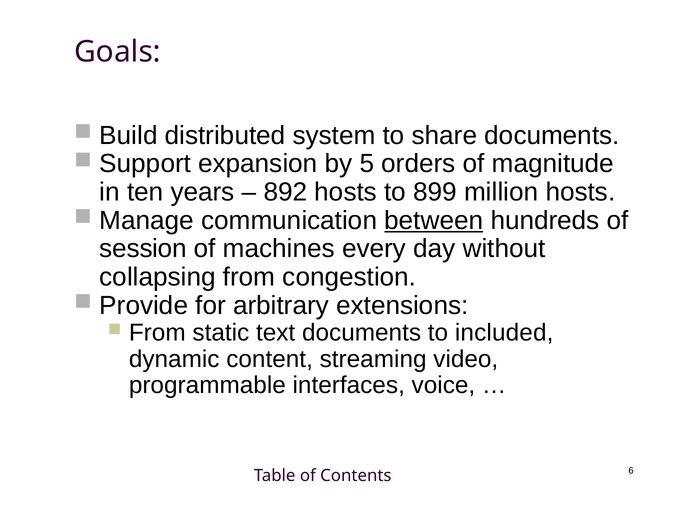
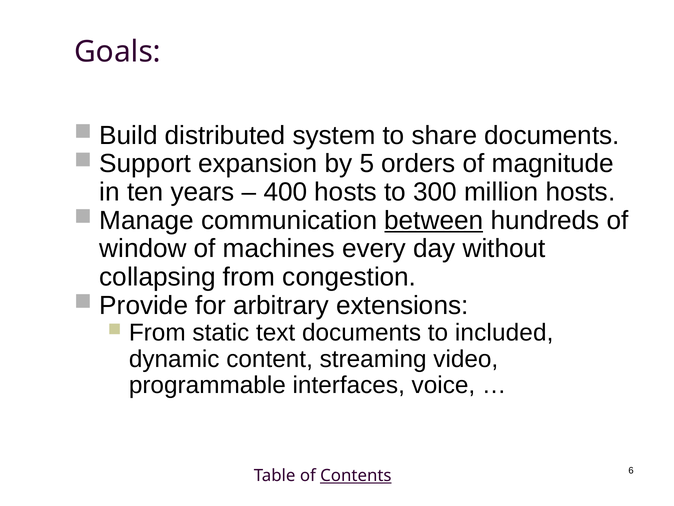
892: 892 -> 400
899: 899 -> 300
session: session -> window
Contents underline: none -> present
